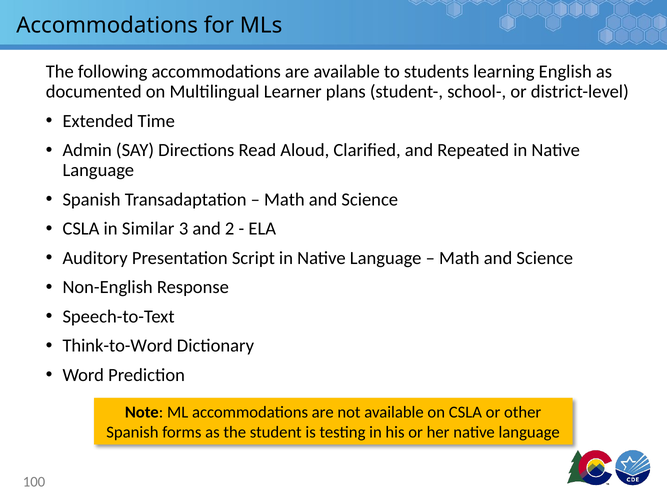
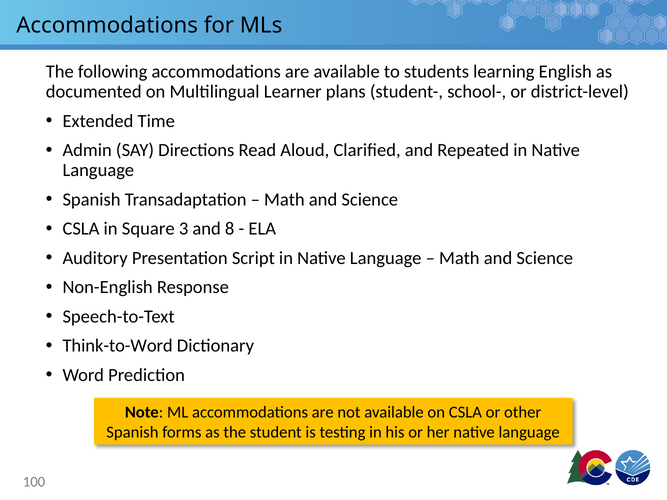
Similar: Similar -> Square
2: 2 -> 8
